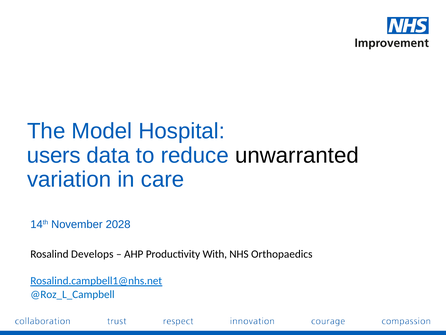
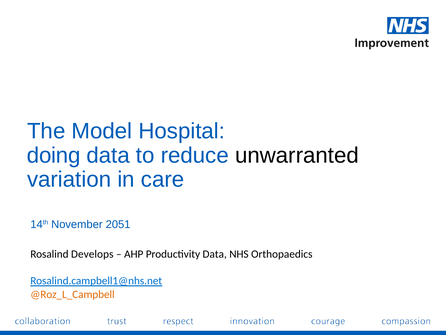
users: users -> doing
2028: 2028 -> 2051
Productivity With: With -> Data
@Roz_L_Campbell colour: blue -> orange
